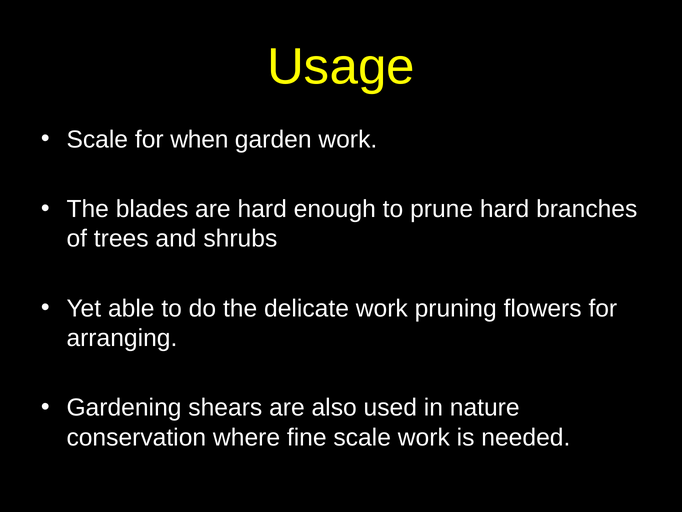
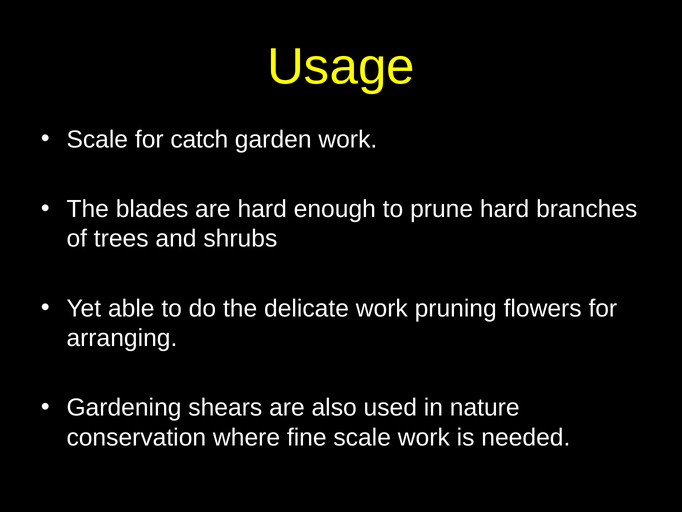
when: when -> catch
